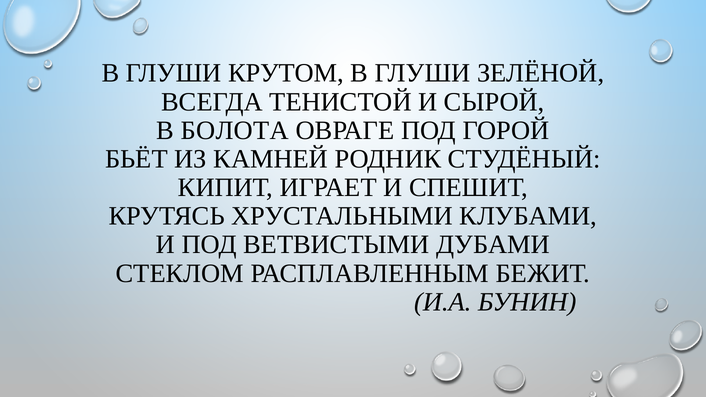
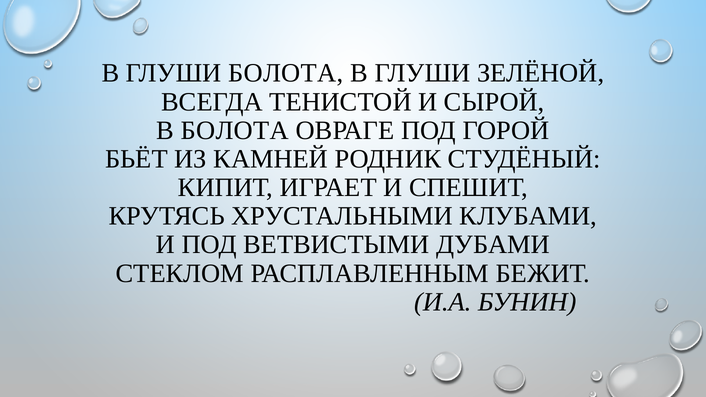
ГЛУШИ КРУТОМ: КРУТОМ -> БОЛОТА
